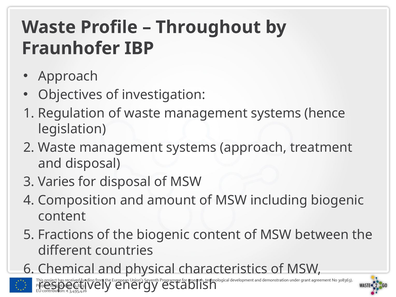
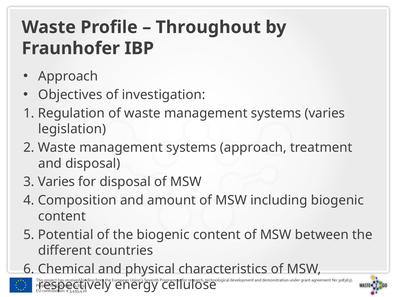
systems hence: hence -> varies
Fractions: Fractions -> Potential
energy establish: establish -> cellulose
